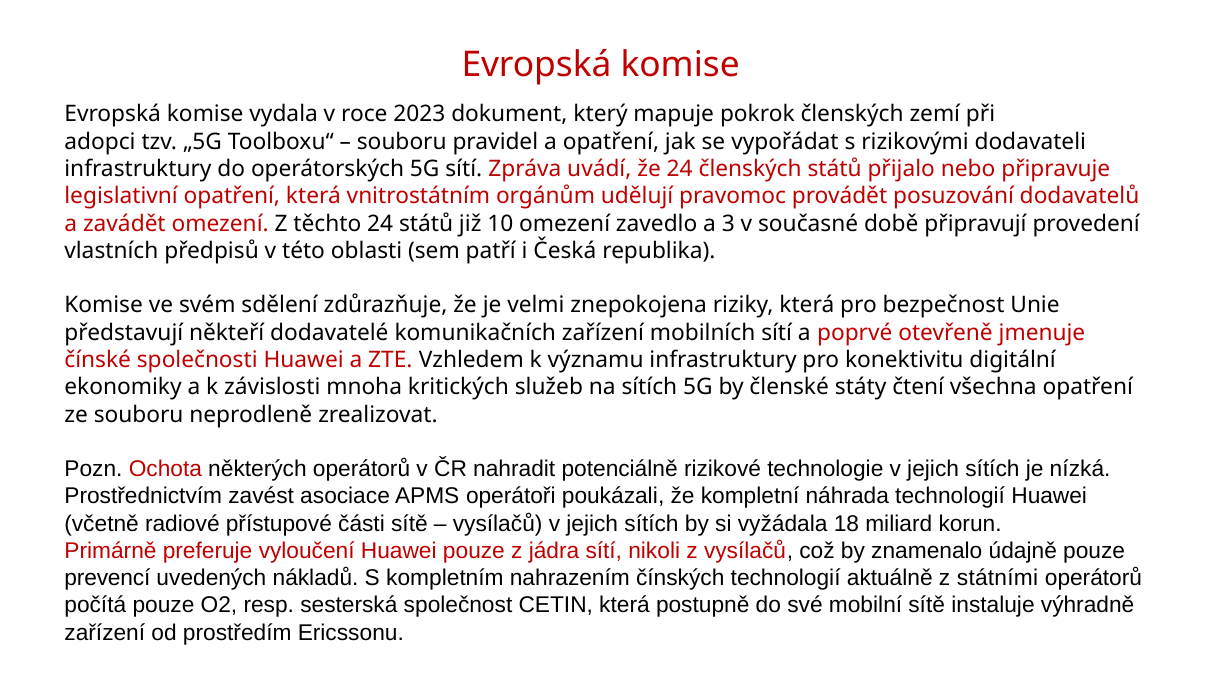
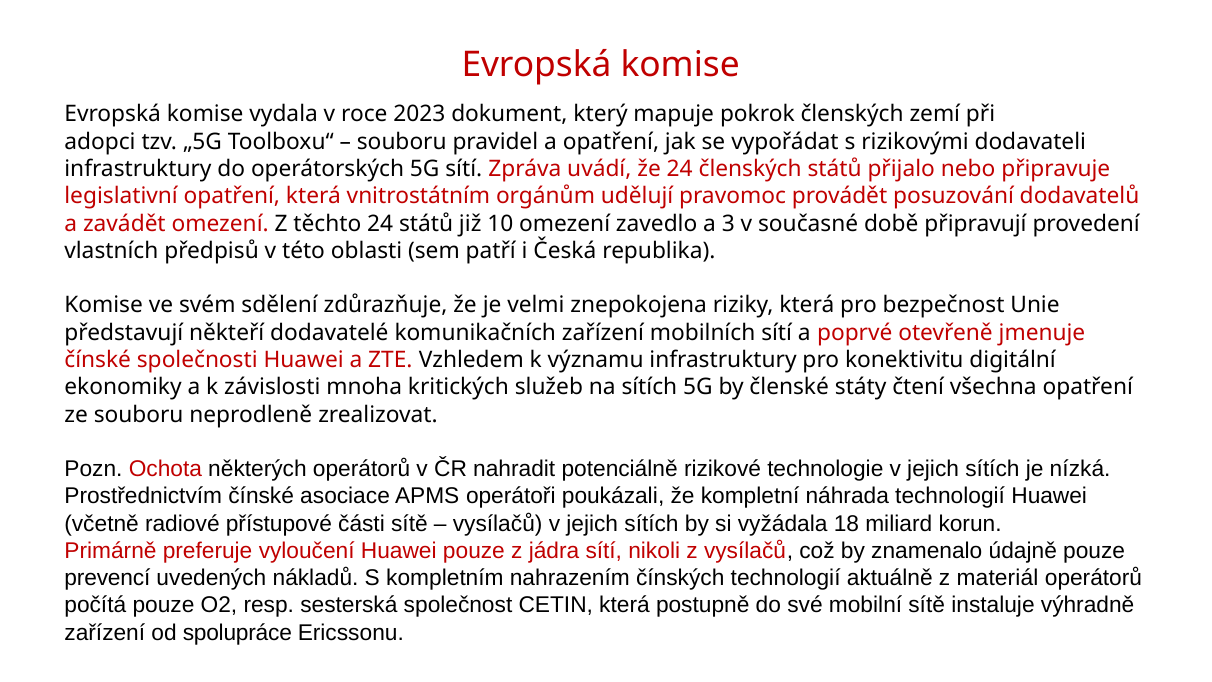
Prostřednictvím zavést: zavést -> čínské
státními: státními -> materiál
prostředím: prostředím -> spolupráce
